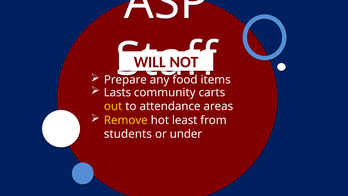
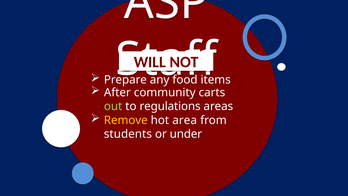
Lasts: Lasts -> After
out colour: yellow -> light green
attendance: attendance -> regulations
least: least -> area
